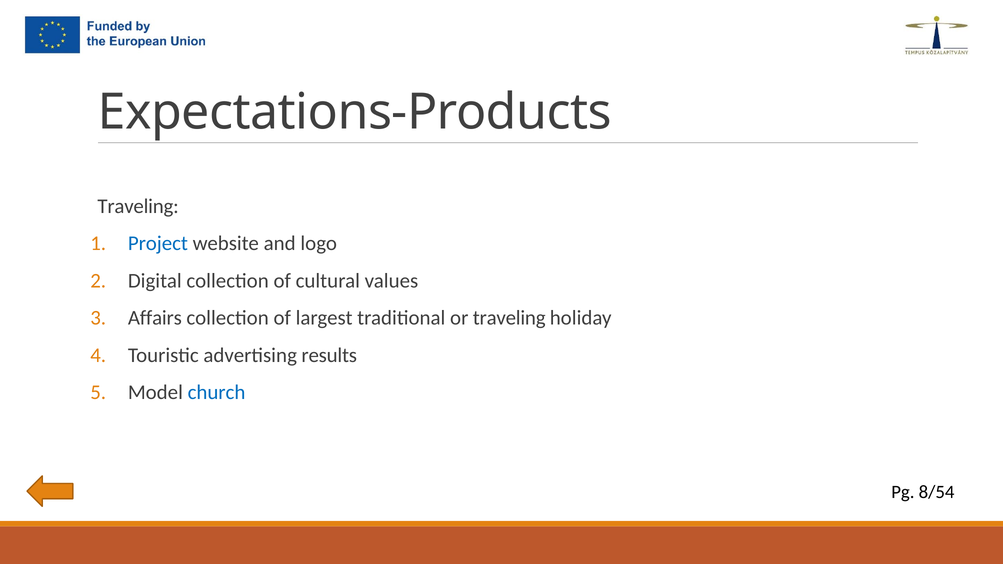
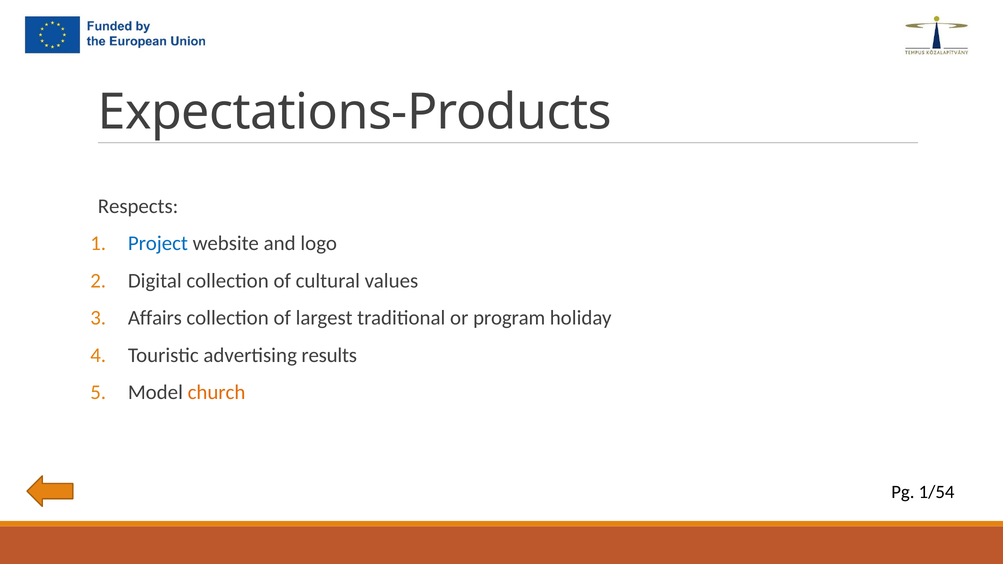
Traveling at (138, 206): Traveling -> Respects
or traveling: traveling -> program
church colour: blue -> orange
8/54: 8/54 -> 1/54
